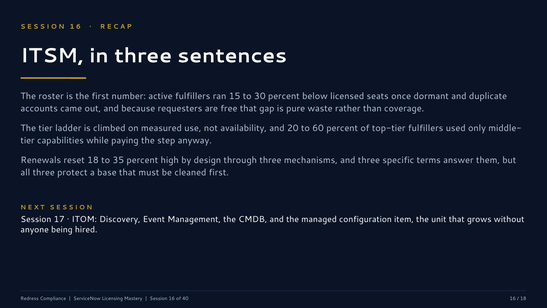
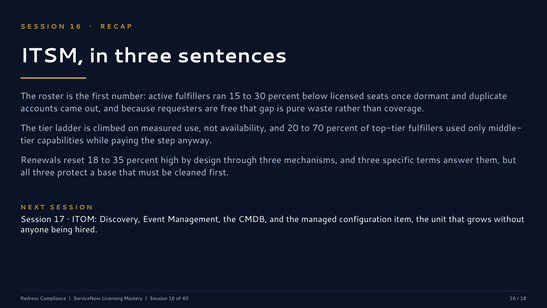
60: 60 -> 70
